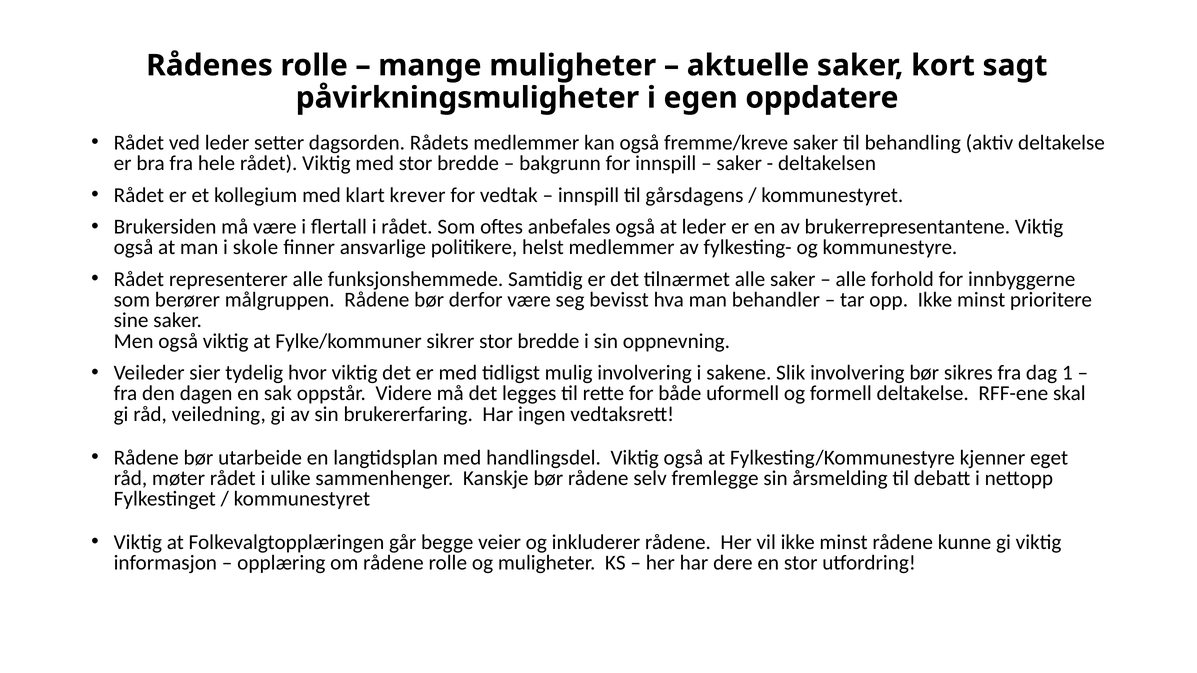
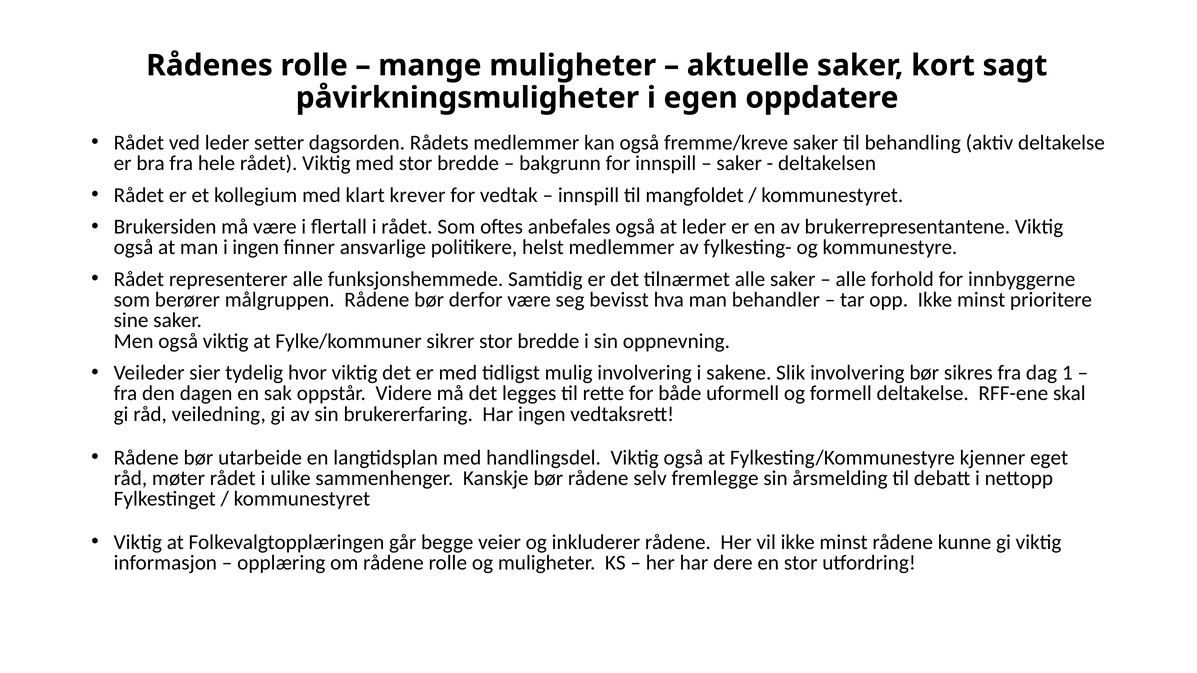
gårsdagens: gårsdagens -> mangfoldet
i skole: skole -> ingen
